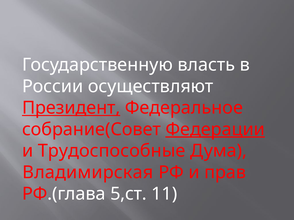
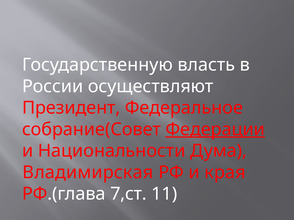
Президент underline: present -> none
Трудоспособные: Трудоспособные -> Национальности
прав: прав -> края
5,ст: 5,ст -> 7,ст
